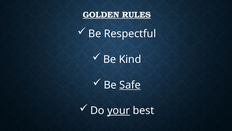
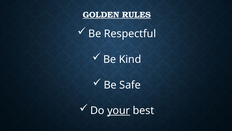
Safe underline: present -> none
